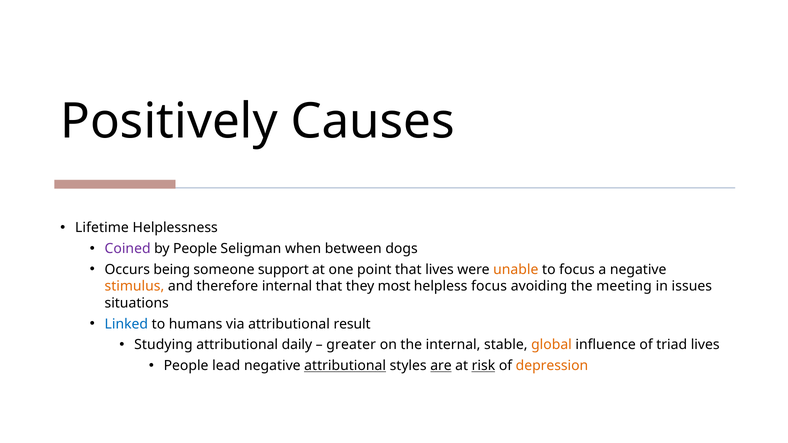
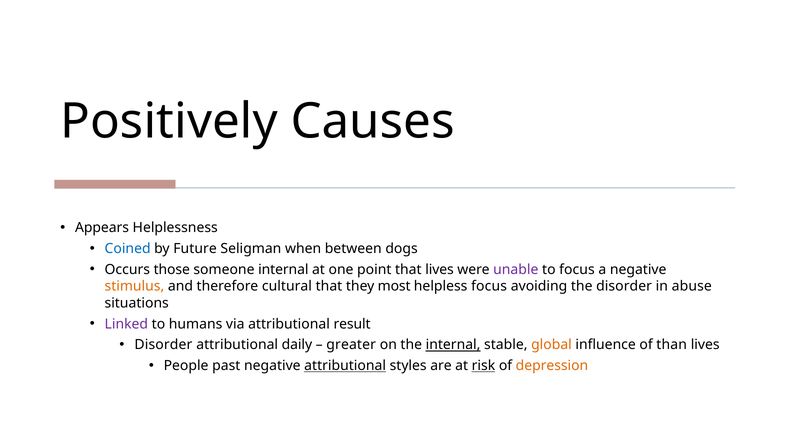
Lifetime: Lifetime -> Appears
Coined colour: purple -> blue
by People: People -> Future
being: being -> those
someone support: support -> internal
unable colour: orange -> purple
therefore internal: internal -> cultural
the meeting: meeting -> disorder
issues: issues -> abuse
Linked colour: blue -> purple
Studying at (163, 345): Studying -> Disorder
internal at (453, 345) underline: none -> present
triad: triad -> than
lead: lead -> past
are underline: present -> none
